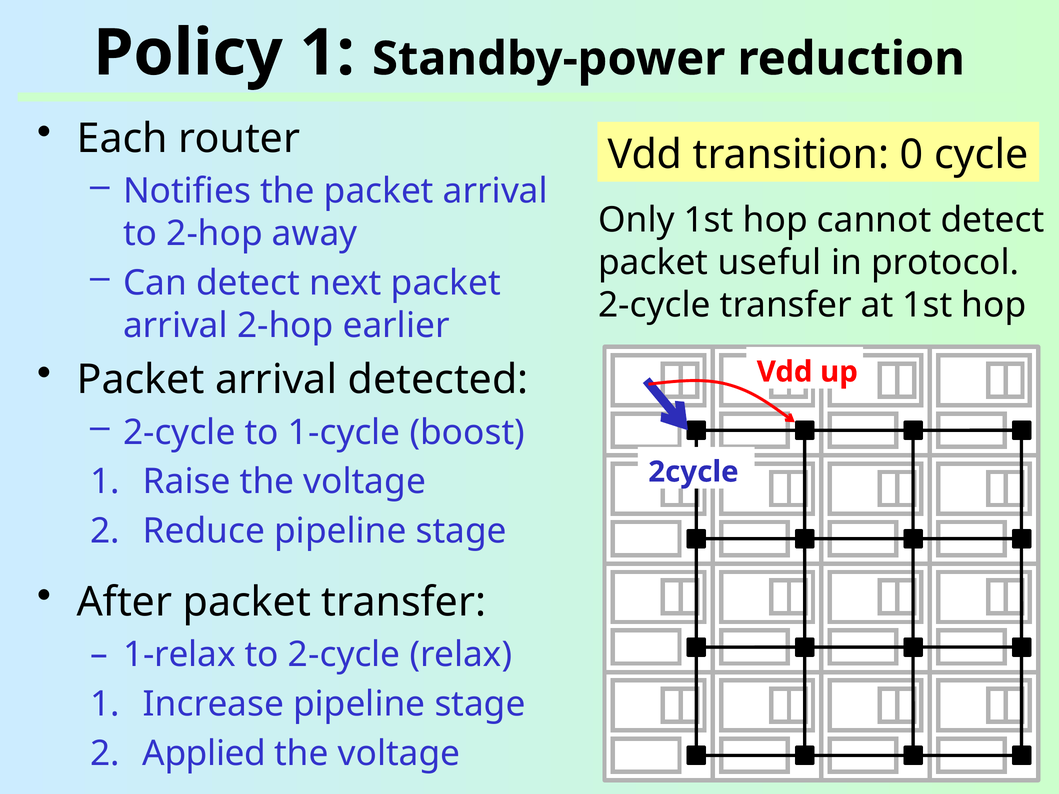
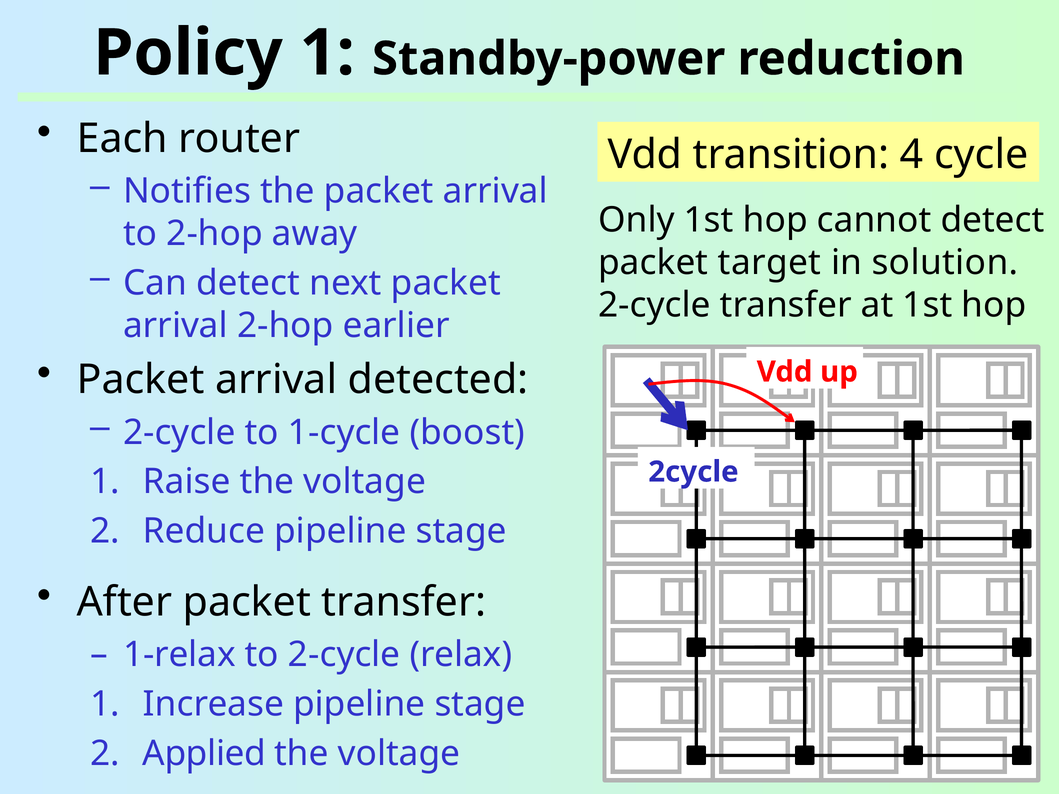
0: 0 -> 4
useful: useful -> target
protocol: protocol -> solution
